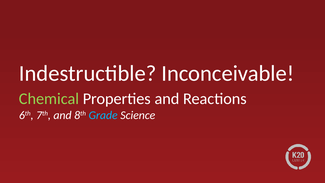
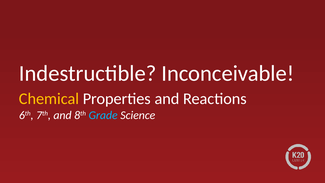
Chemical colour: light green -> yellow
